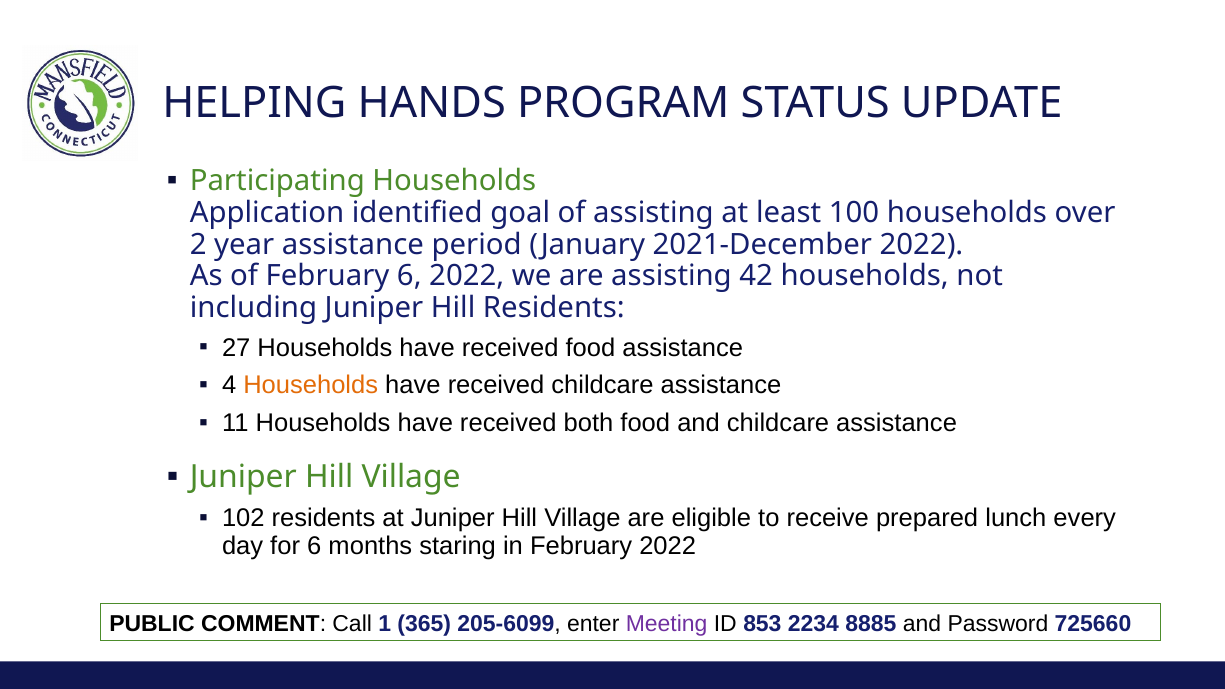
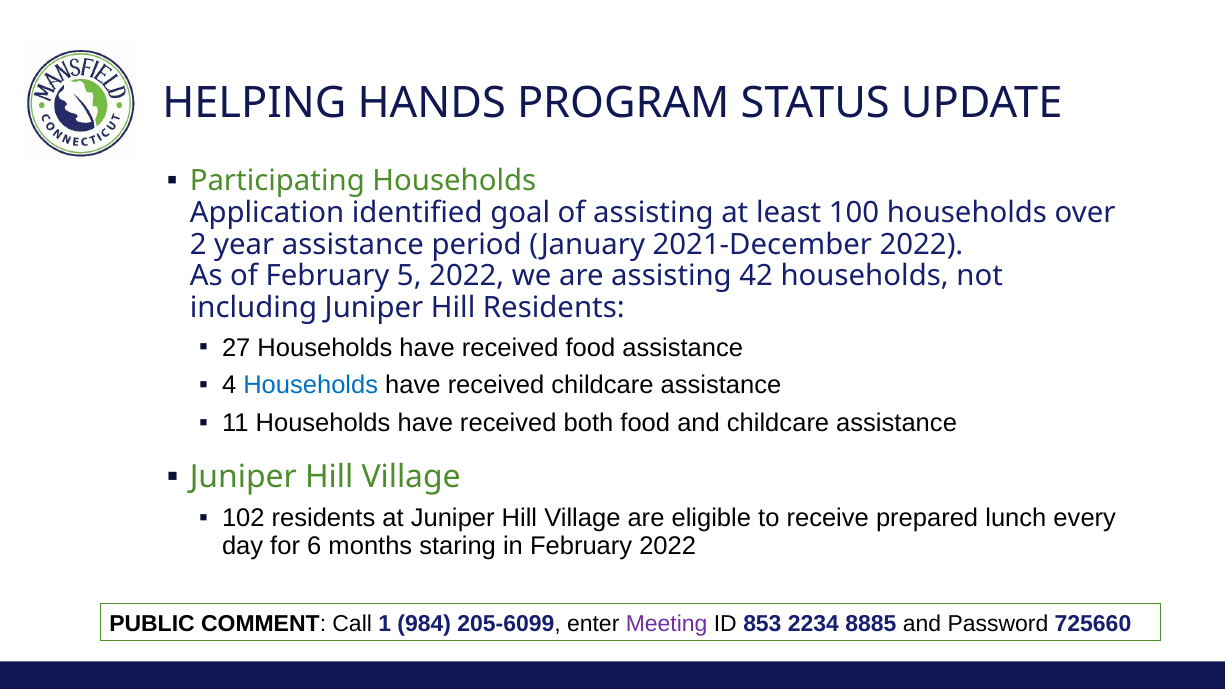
February 6: 6 -> 5
Households at (311, 385) colour: orange -> blue
365: 365 -> 984
